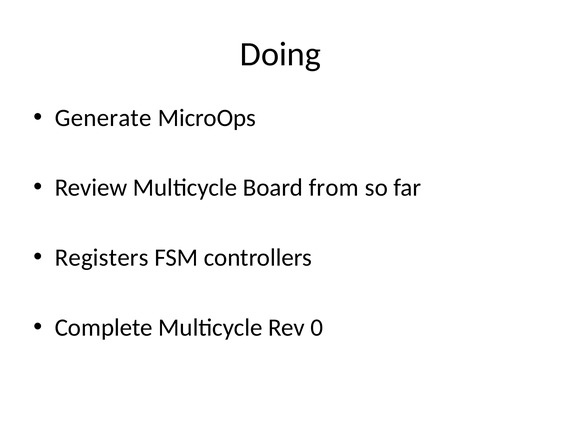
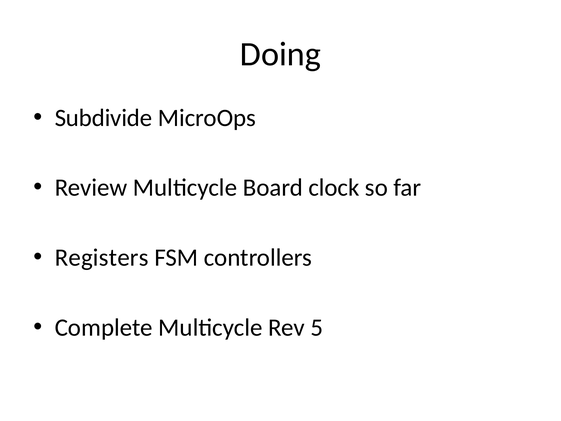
Generate: Generate -> Subdivide
from: from -> clock
0: 0 -> 5
